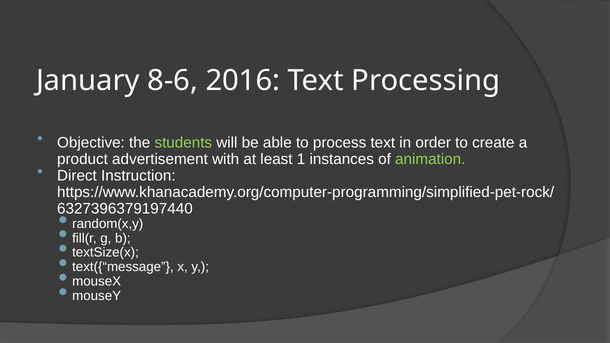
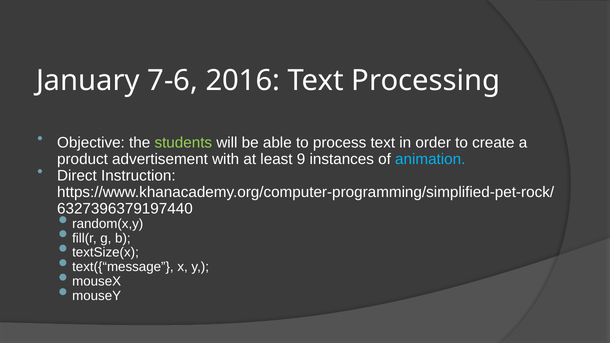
8-6: 8-6 -> 7-6
1: 1 -> 9
animation colour: light green -> light blue
